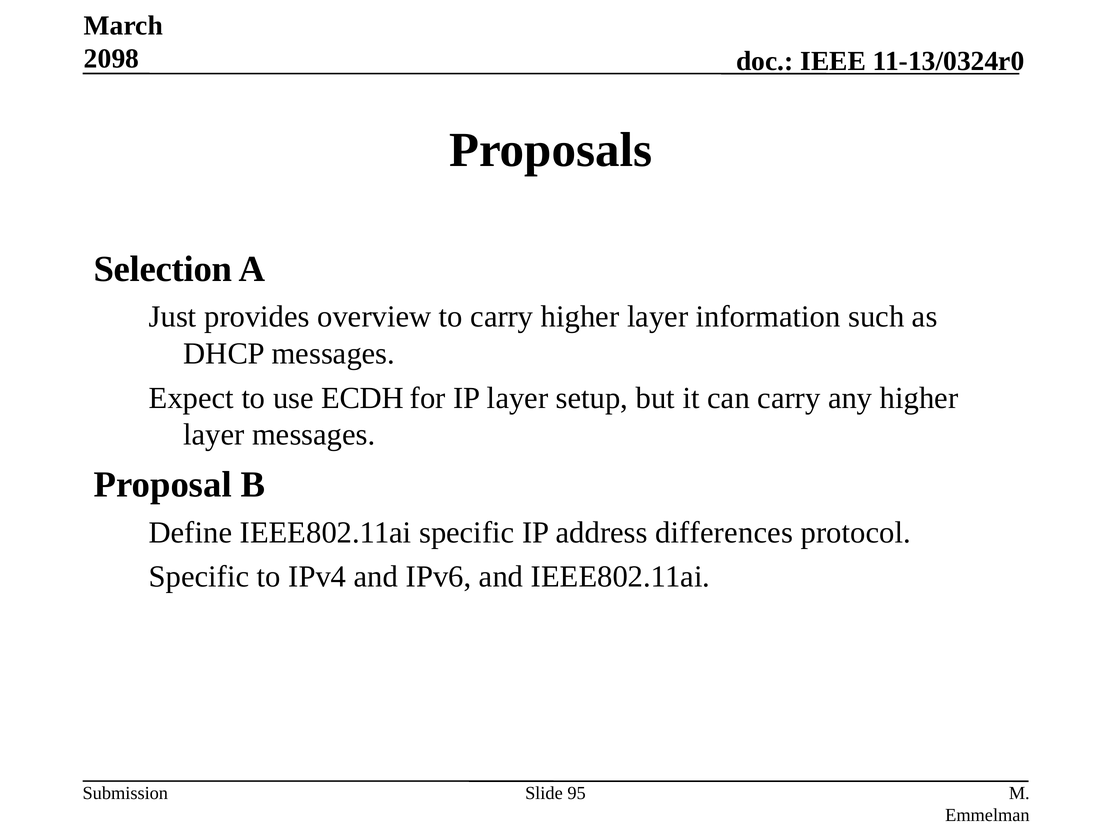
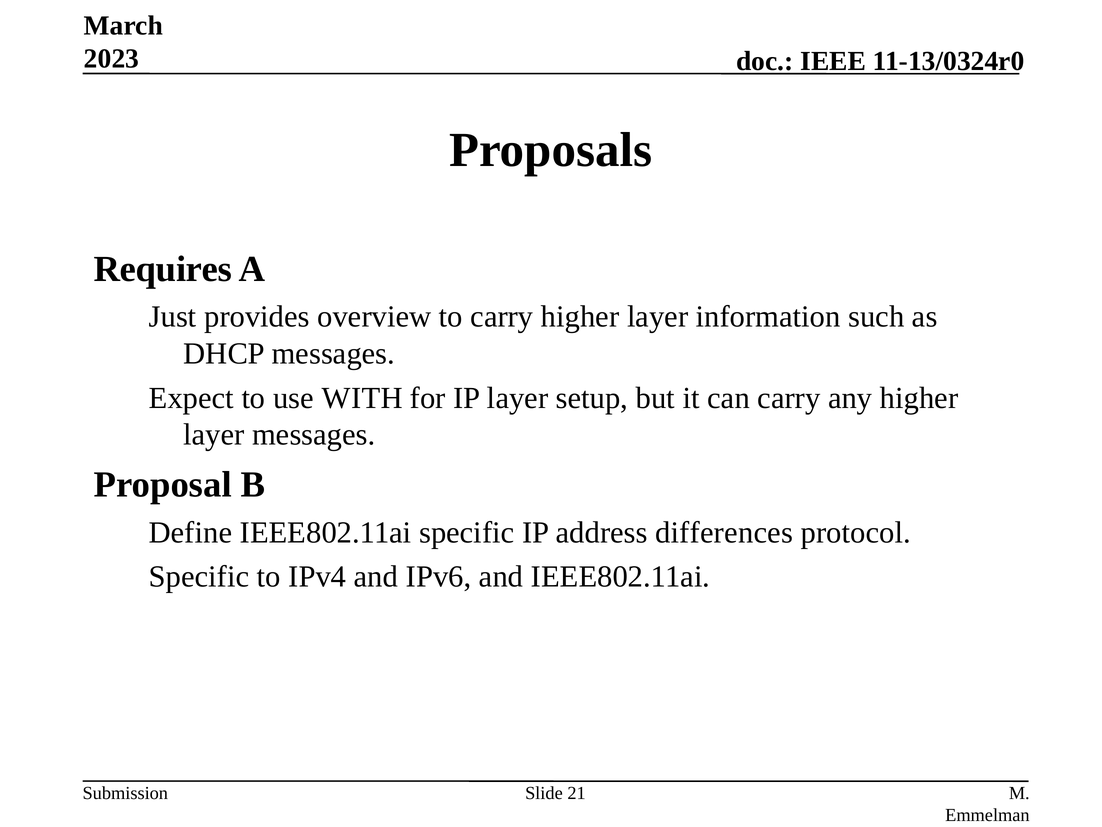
2098: 2098 -> 2023
Selection: Selection -> Requires
ECDH: ECDH -> WITH
95: 95 -> 21
